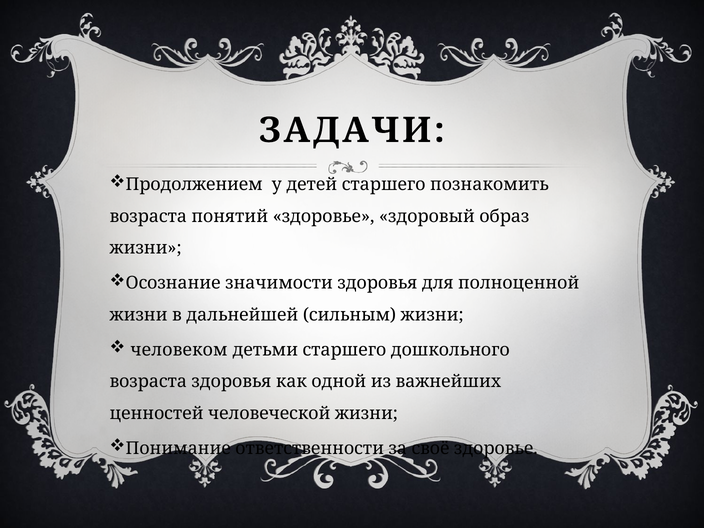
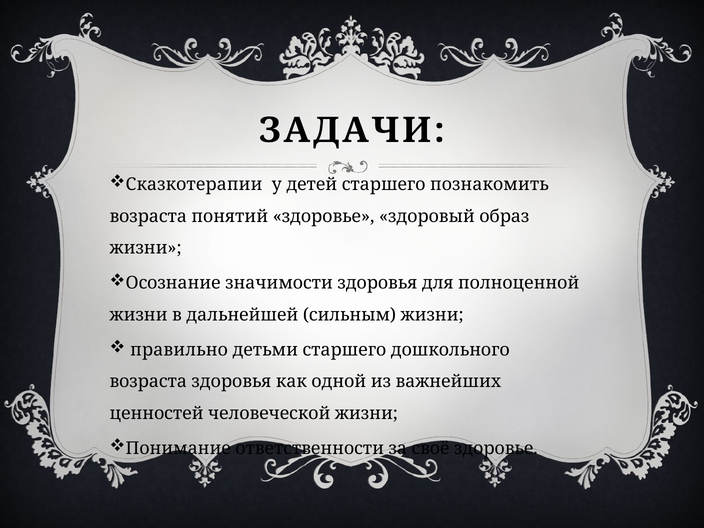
Продолжением: Продолжением -> Сказкотерапии
человеком: человеком -> правильно
